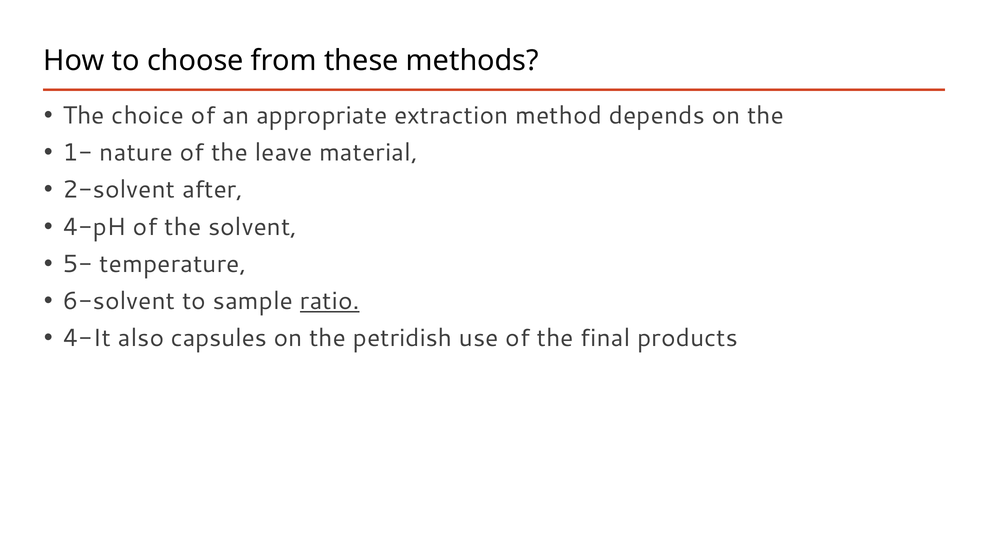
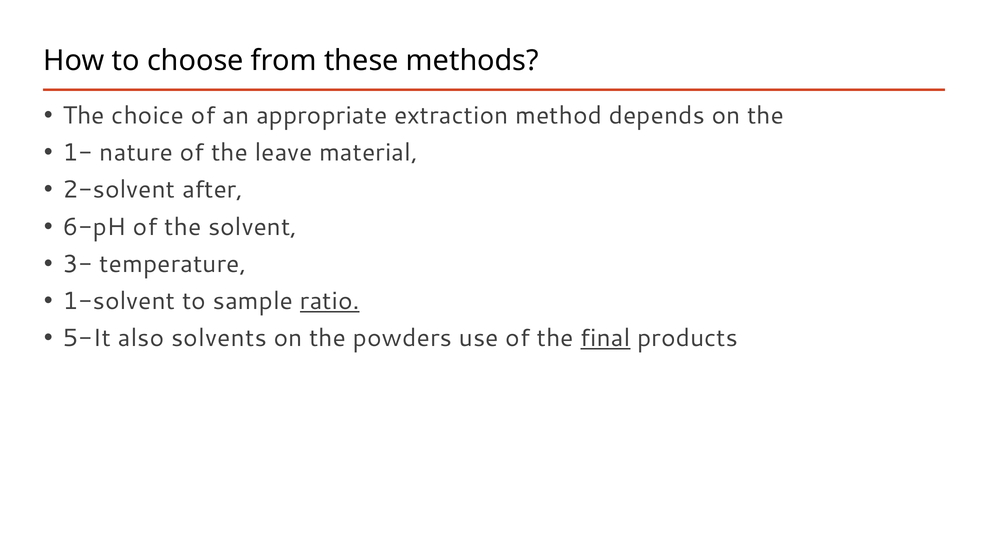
4-pH: 4-pH -> 6-pH
5-: 5- -> 3-
6-solvent: 6-solvent -> 1-solvent
4-It: 4-It -> 5-It
capsules: capsules -> solvents
petridish: petridish -> powders
final underline: none -> present
